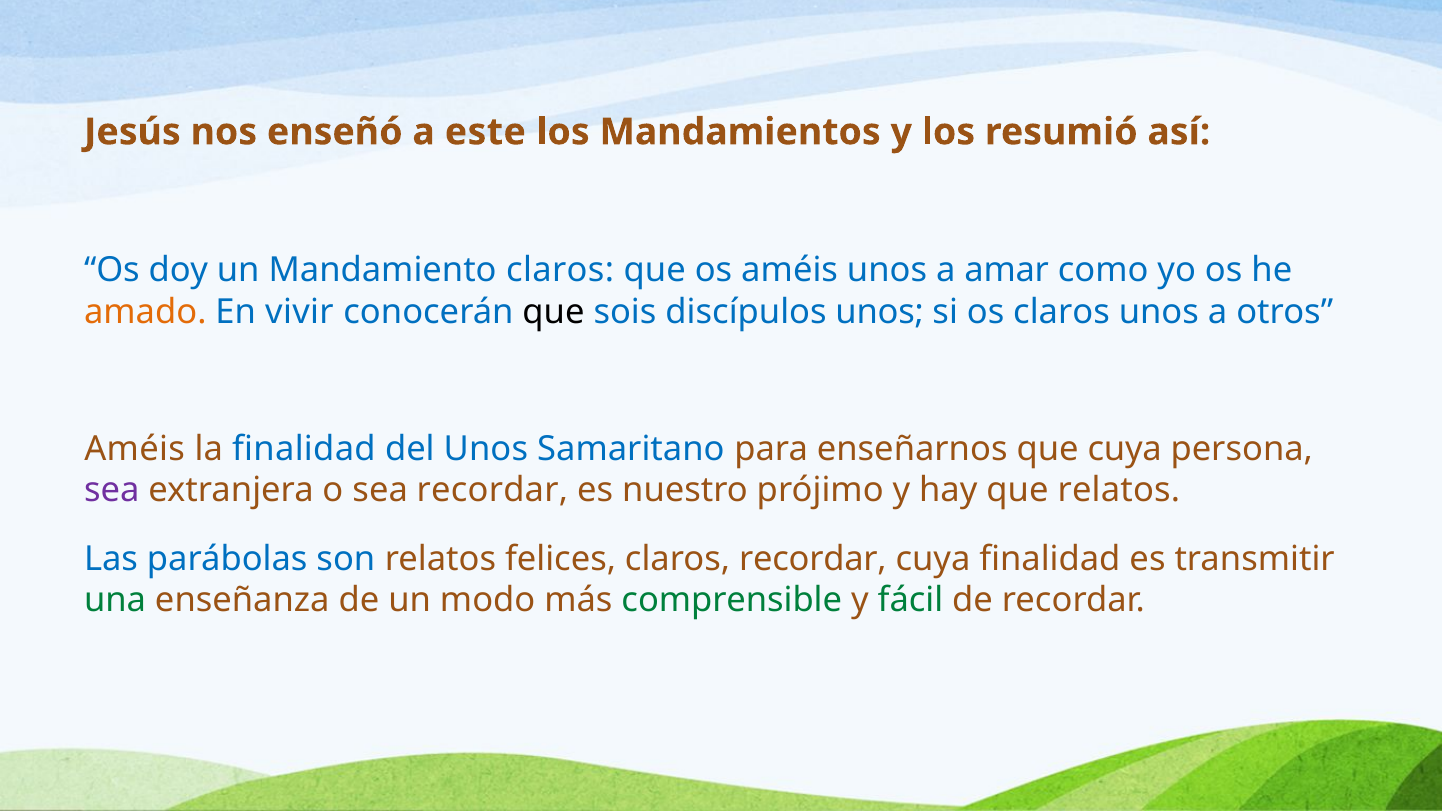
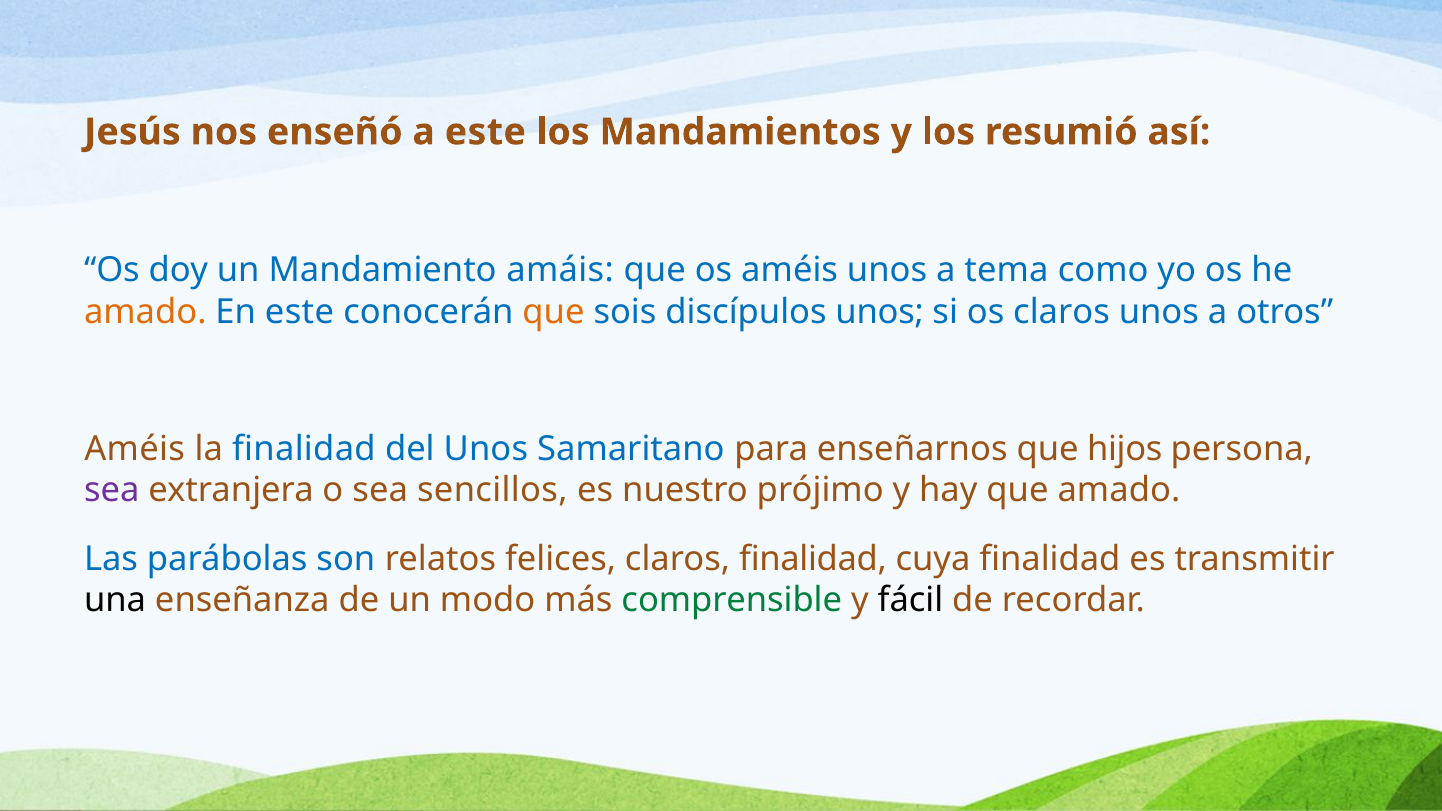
Mandamiento claros: claros -> amáis
amar: amar -> tema
En vivir: vivir -> este
que at (554, 312) colour: black -> orange
que cuya: cuya -> hijos
sea recordar: recordar -> sencillos
que relatos: relatos -> amado
claros recordar: recordar -> finalidad
una colour: green -> black
fácil colour: green -> black
